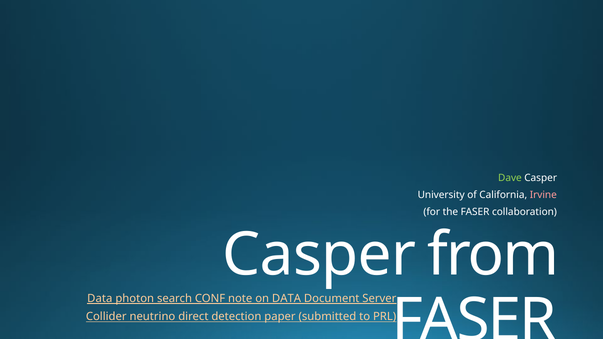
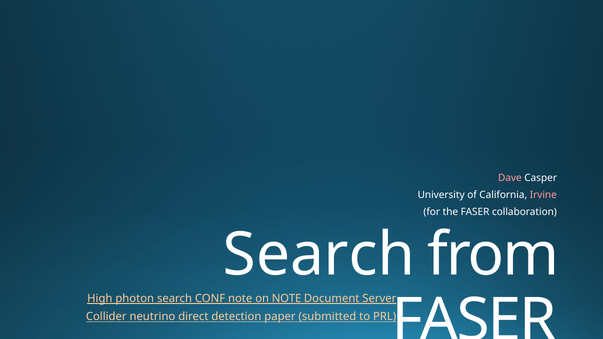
Dave colour: light green -> pink
Casper at (319, 255): Casper -> Search
Data at (100, 299): Data -> High
on DATA: DATA -> NOTE
